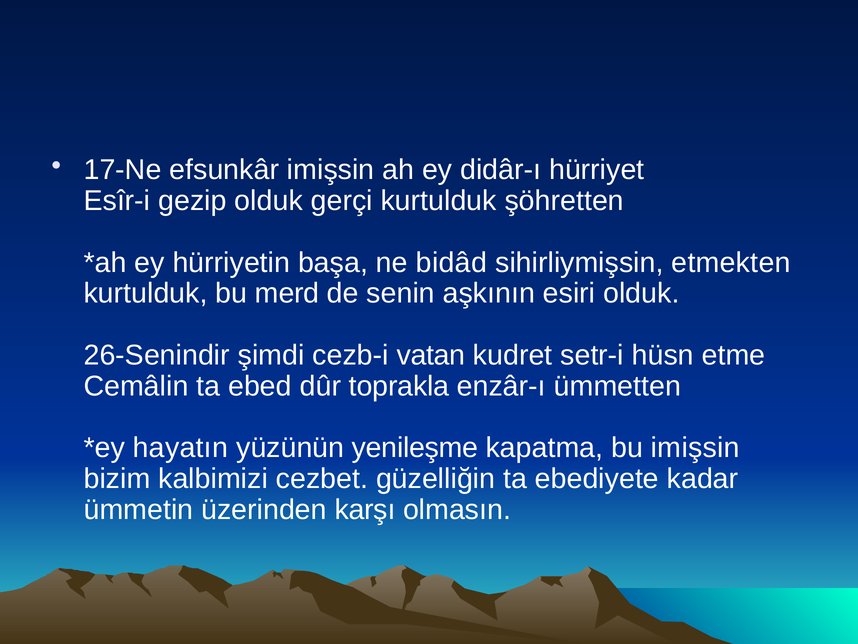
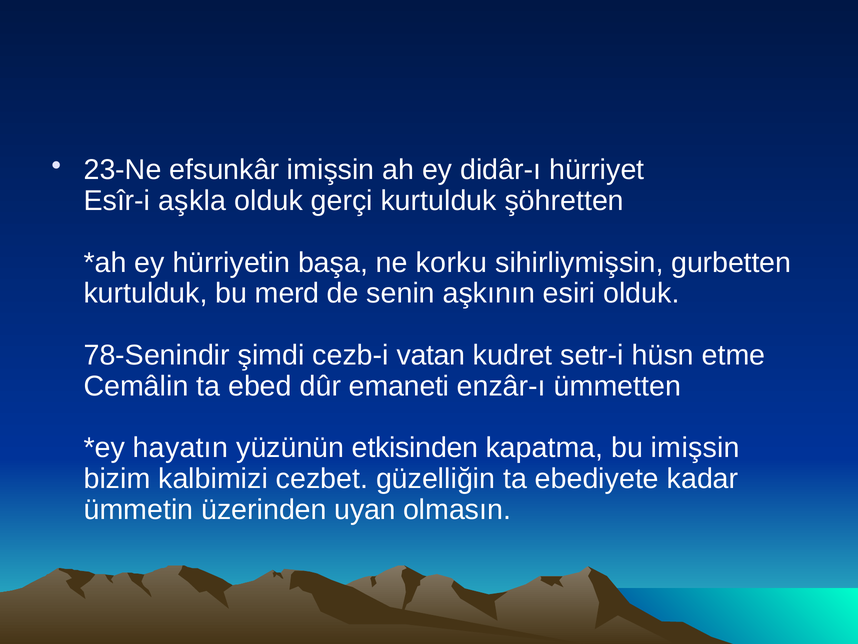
17-Ne: 17-Ne -> 23-Ne
gezip: gezip -> aşkla
bidâd: bidâd -> korku
etmekten: etmekten -> gurbetten
26-Senindir: 26-Senindir -> 78-Senindir
toprakla: toprakla -> emaneti
yenileşme: yenileşme -> etkisinden
karşı: karşı -> uyan
